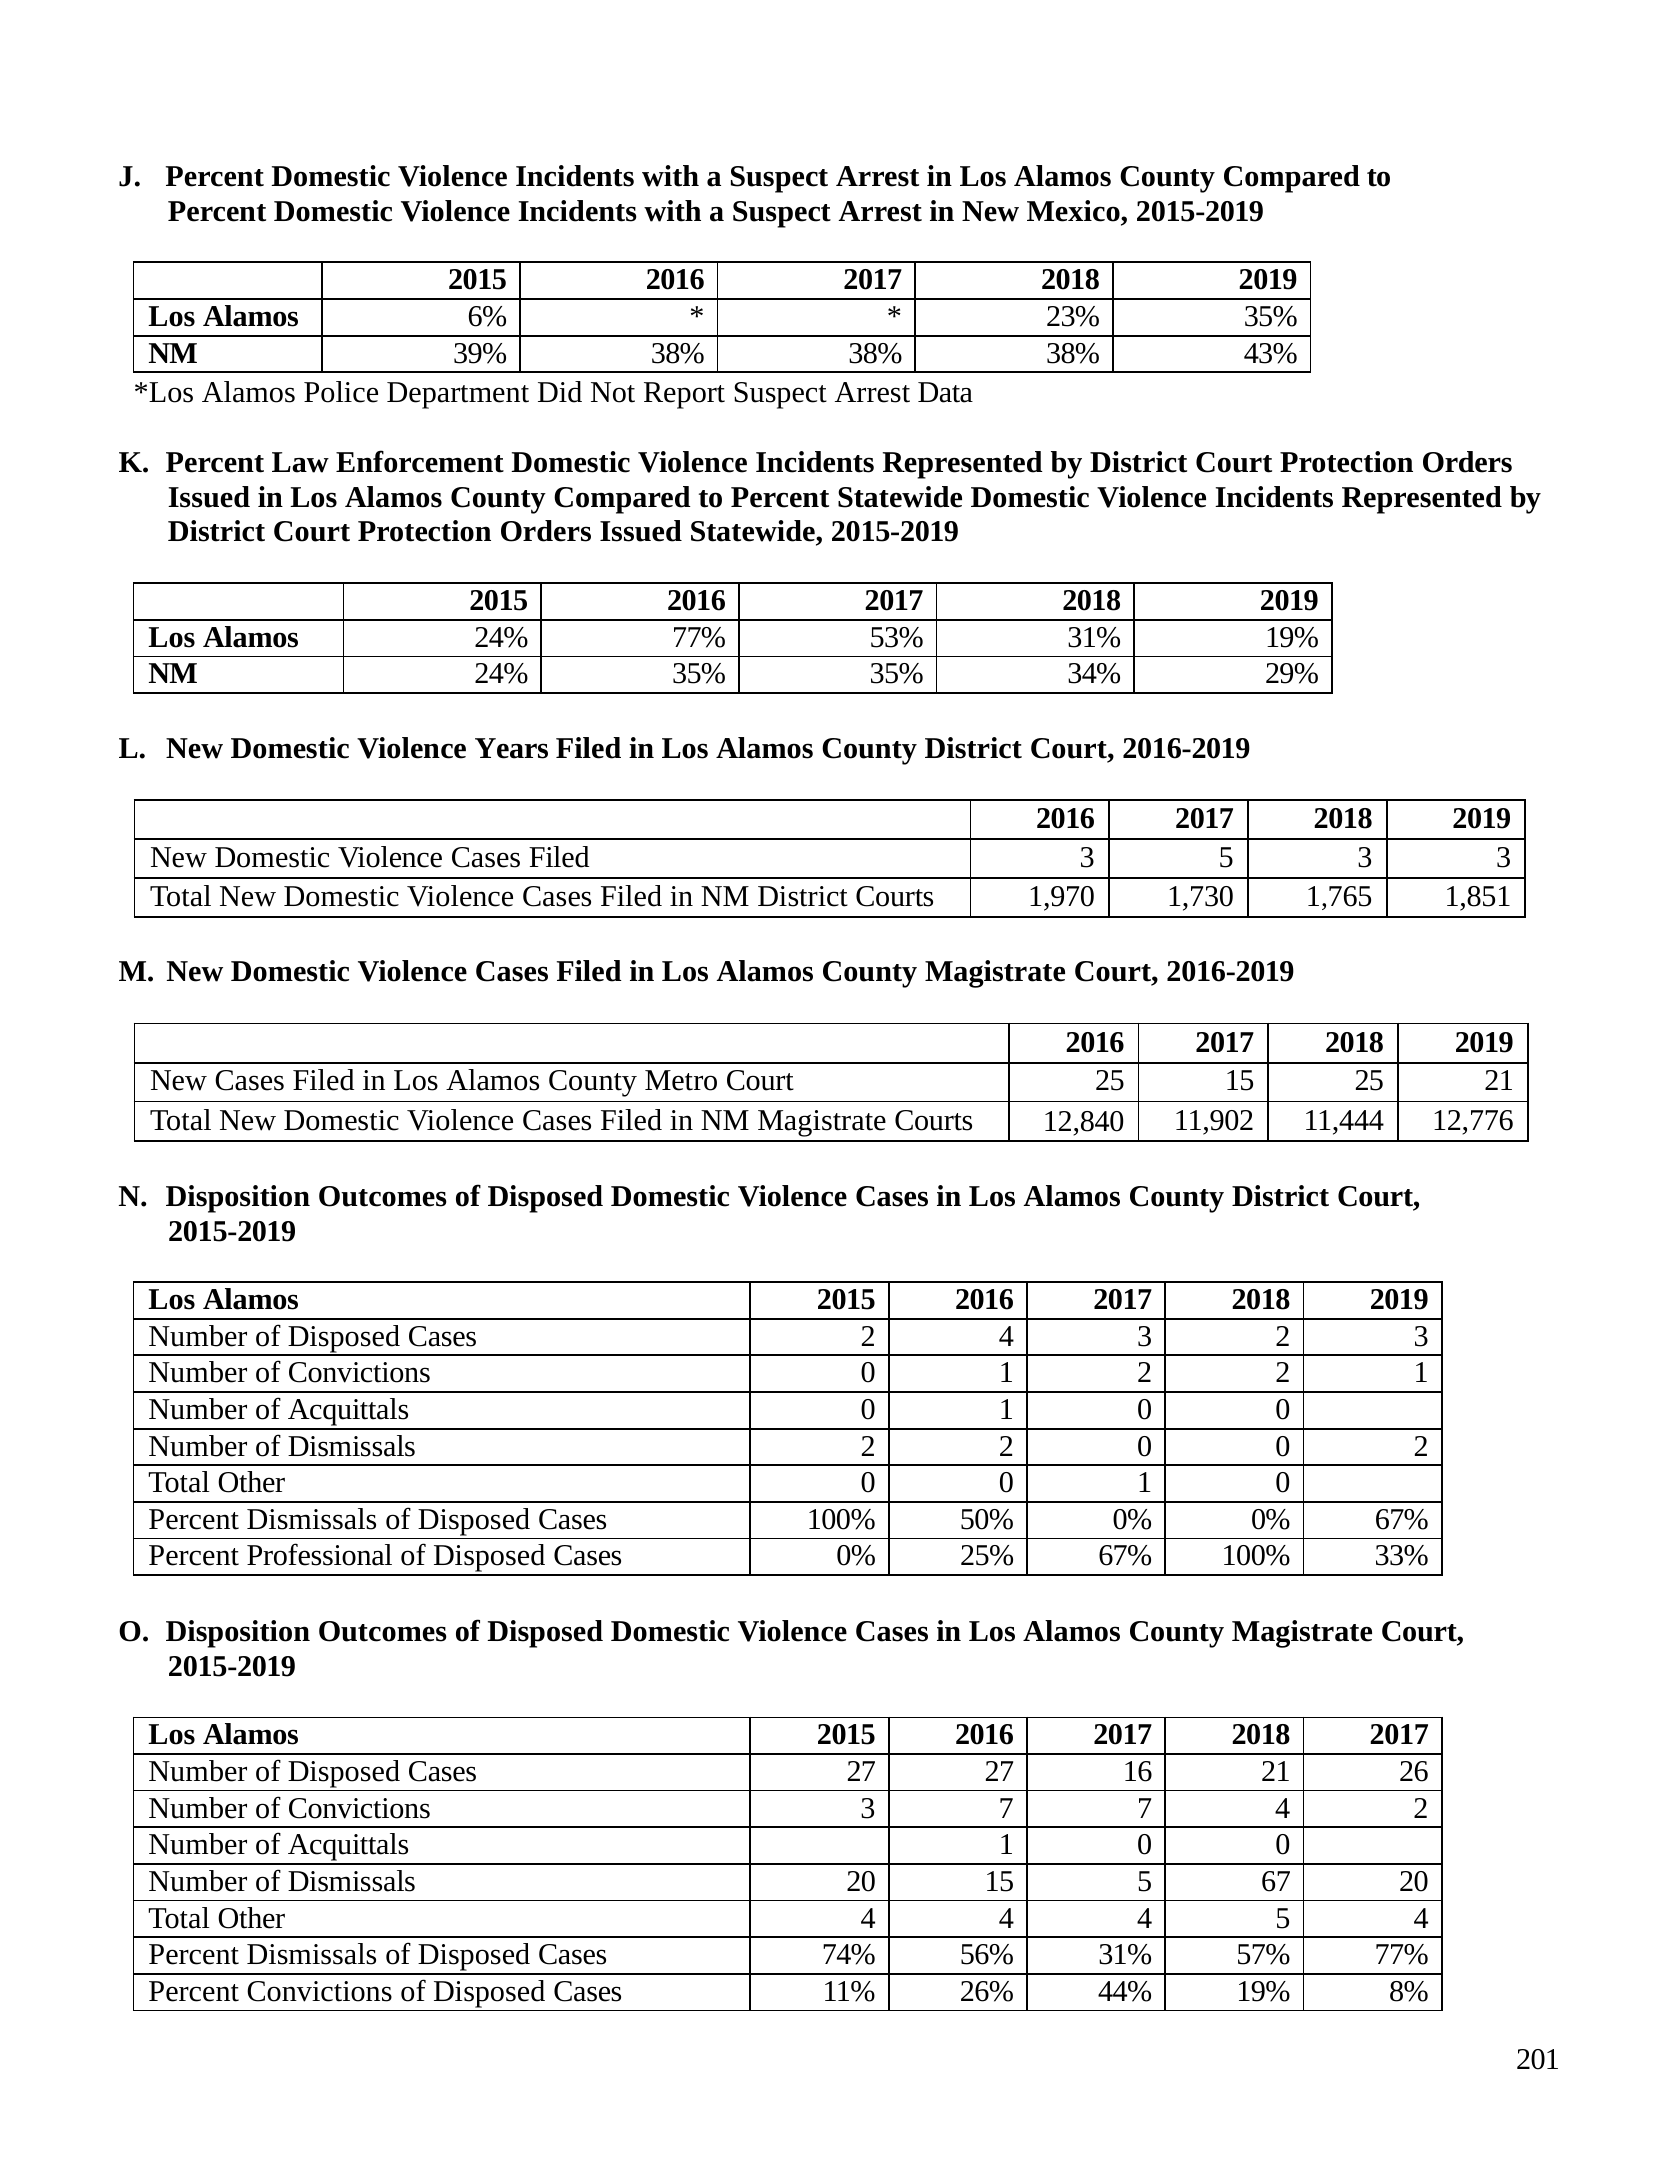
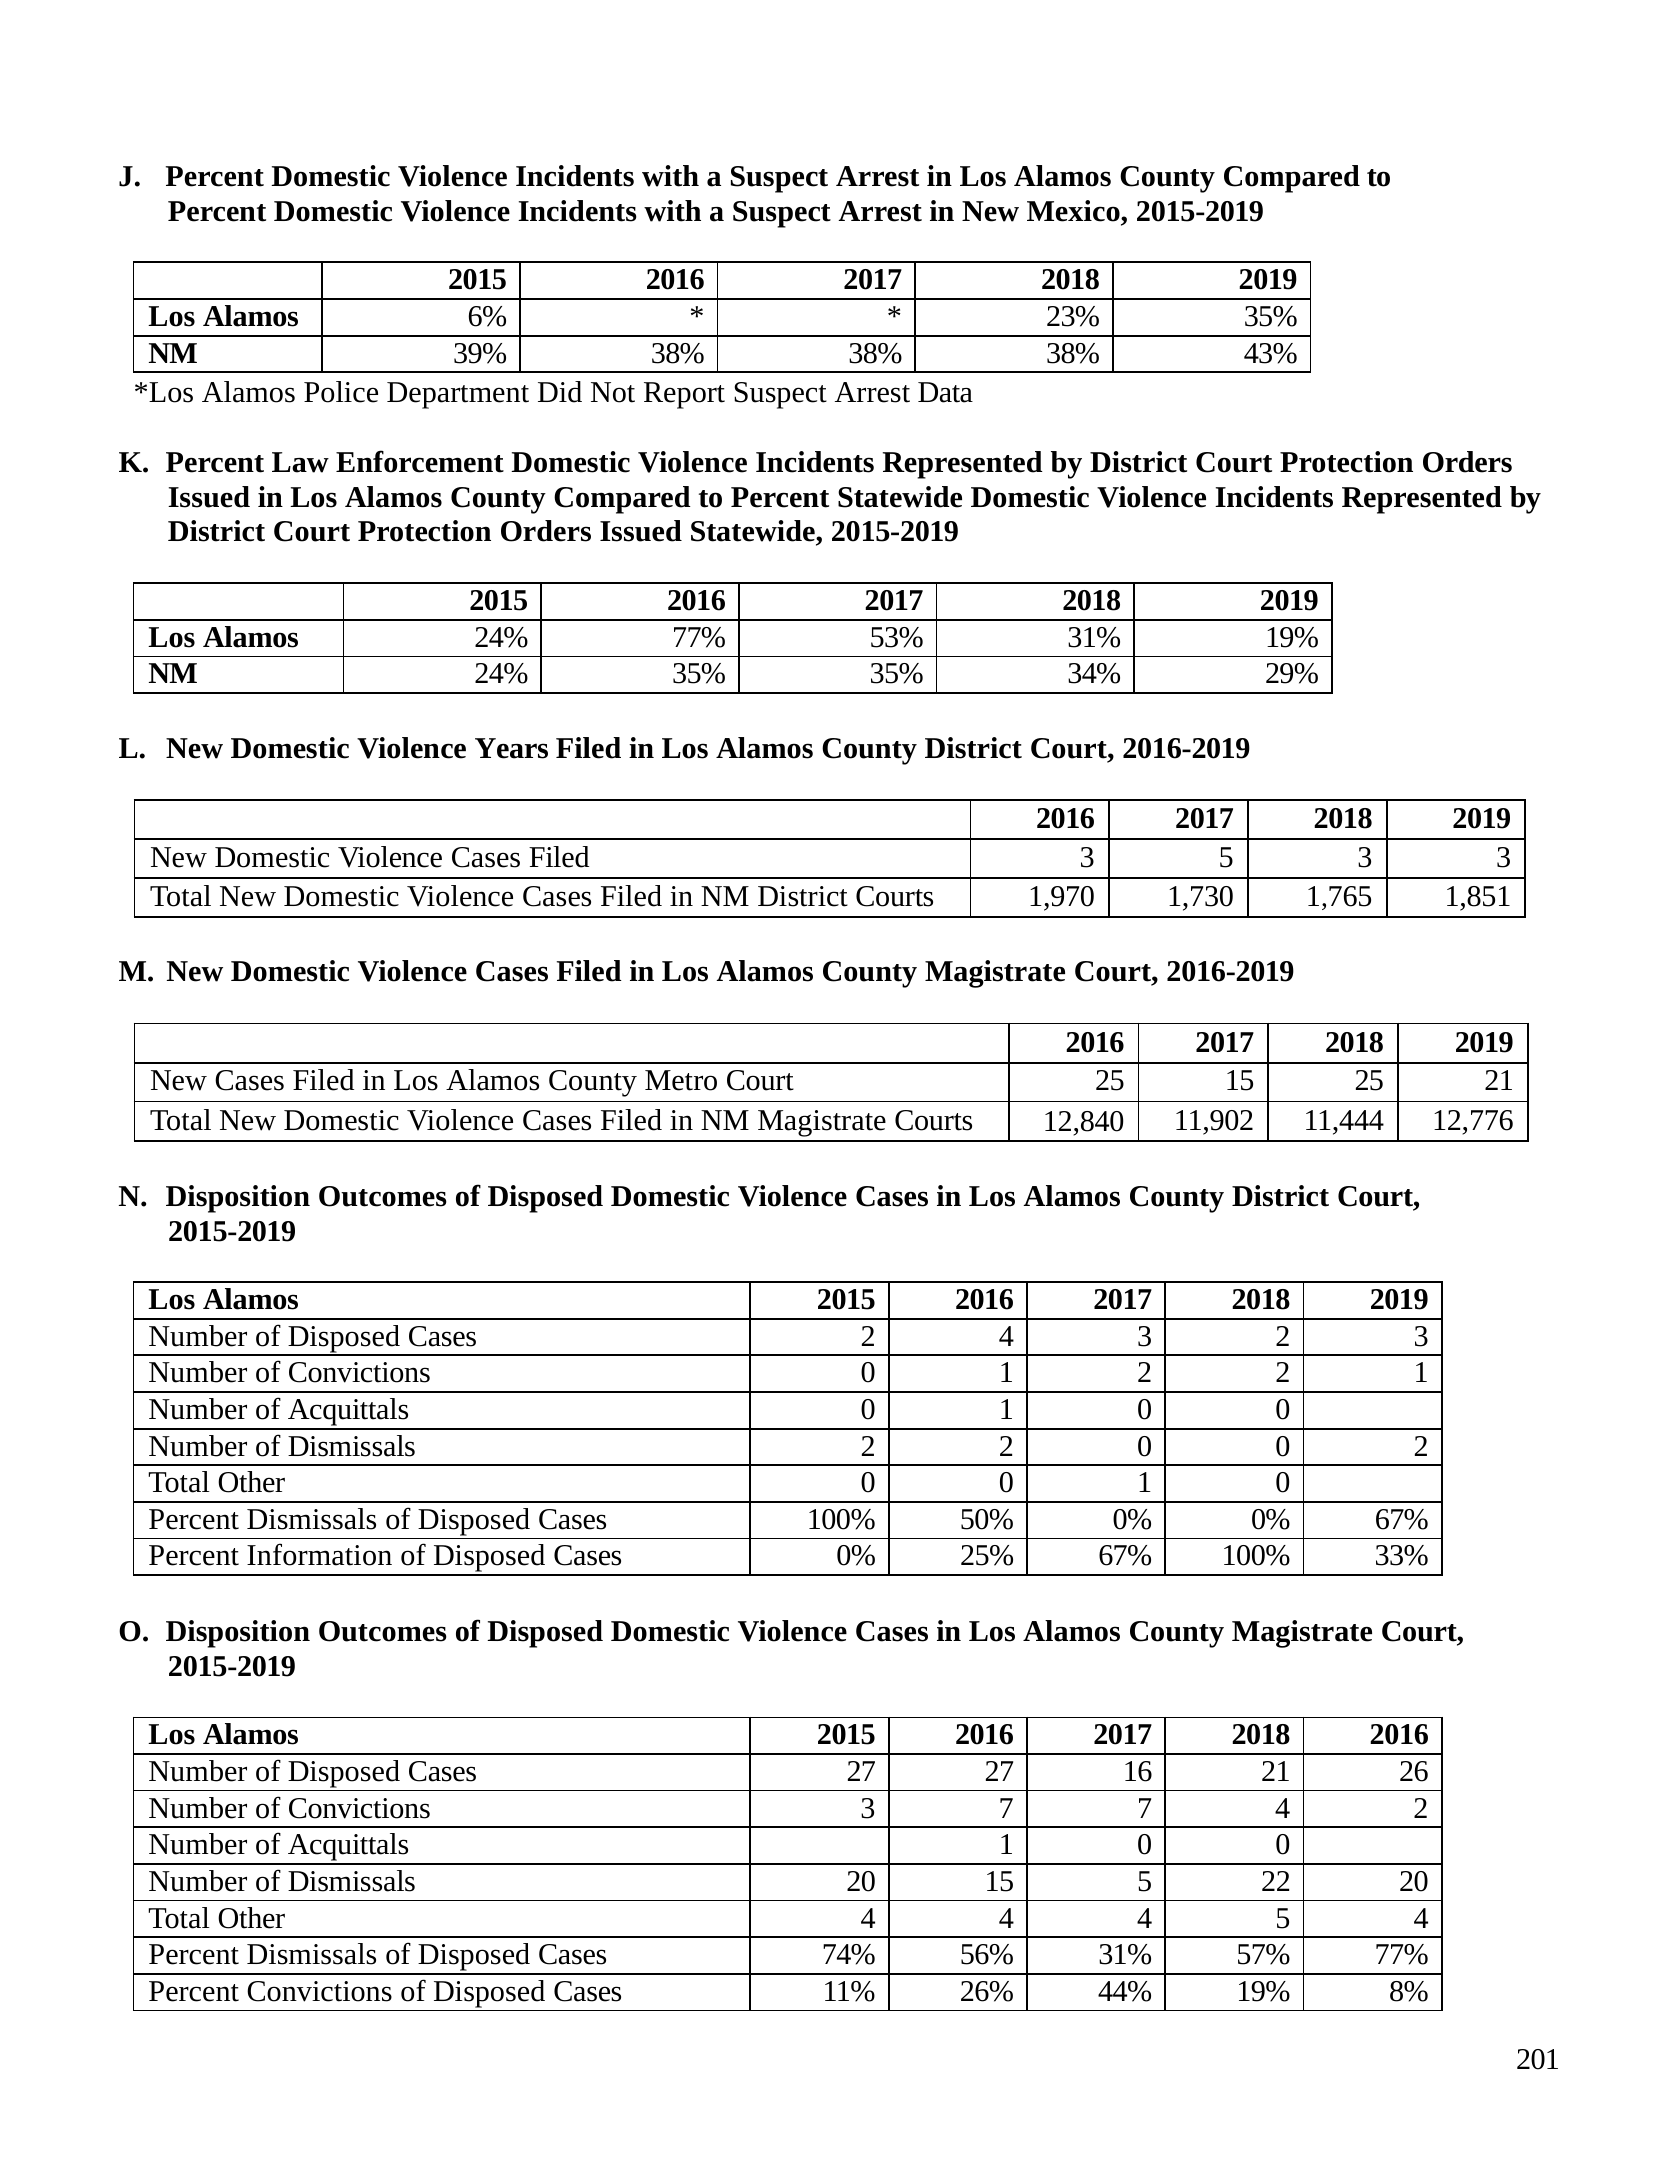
Professional: Professional -> Information
2018 2017: 2017 -> 2016
67: 67 -> 22
